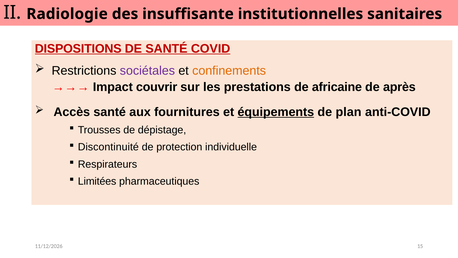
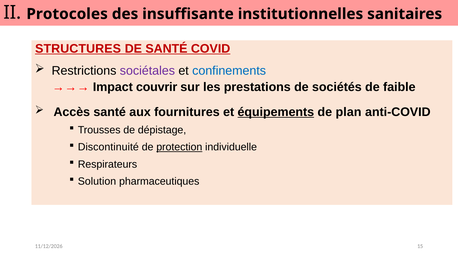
Radiologie: Radiologie -> Protocoles
DISPOSITIONS: DISPOSITIONS -> STRUCTURES
confinements colour: orange -> blue
africaine: africaine -> sociétés
après: après -> faible
protection underline: none -> present
Limitées: Limitées -> Solution
